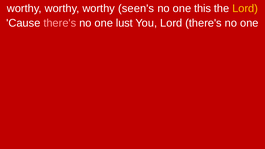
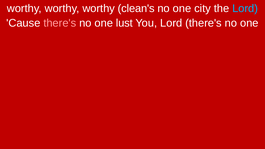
seen's: seen's -> clean's
this: this -> city
Lord at (245, 8) colour: yellow -> light blue
